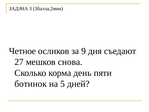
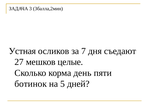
Четное: Четное -> Устная
9: 9 -> 7
снова: снова -> целые
